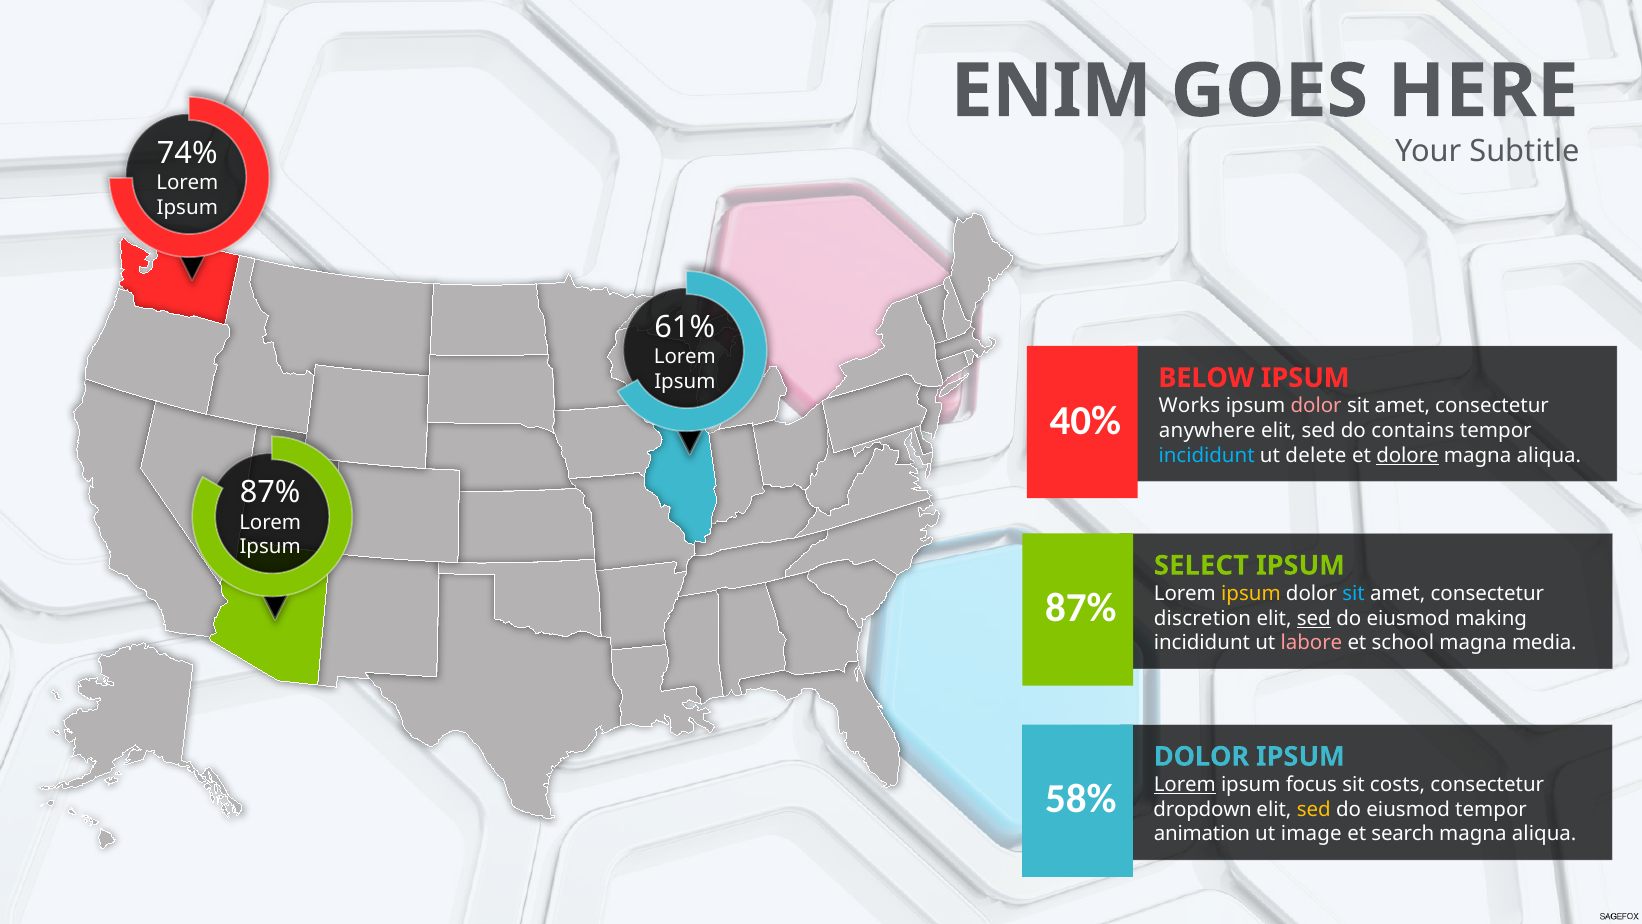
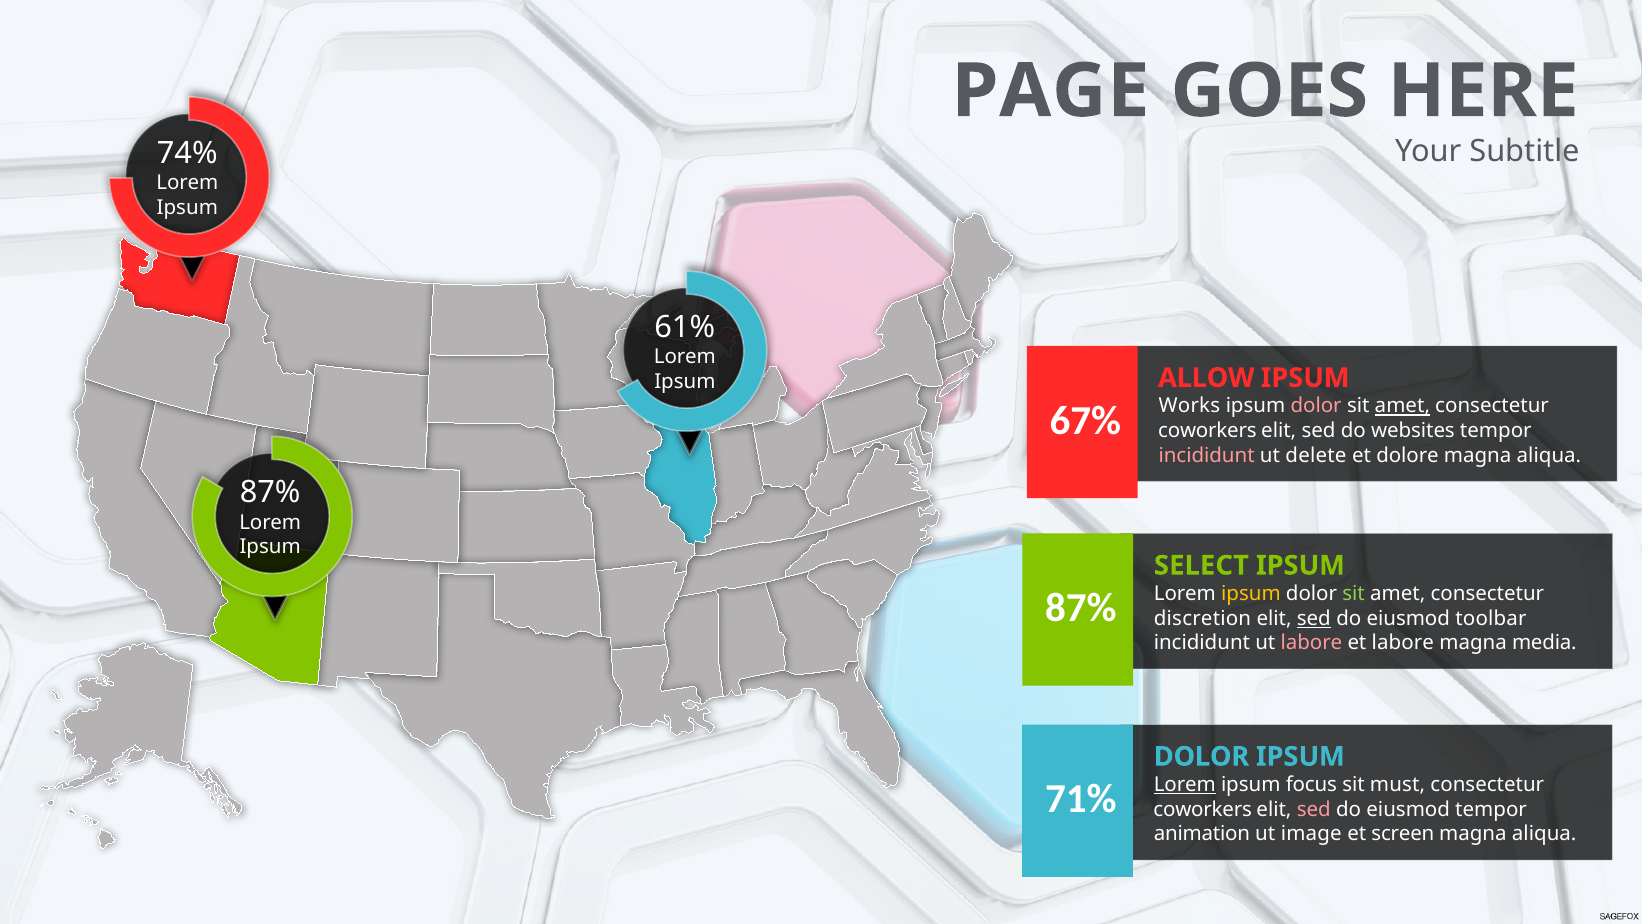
ENIM: ENIM -> PAGE
BELOW: BELOW -> ALLOW
amet at (1402, 406) underline: none -> present
40%: 40% -> 67%
anywhere at (1207, 431): anywhere -> coworkers
contains: contains -> websites
incididunt at (1207, 455) colour: light blue -> pink
dolore underline: present -> none
sit at (1354, 594) colour: light blue -> light green
making: making -> toolbar
et school: school -> labore
costs: costs -> must
58%: 58% -> 71%
dropdown at (1203, 809): dropdown -> coworkers
sed at (1314, 809) colour: yellow -> pink
search: search -> screen
